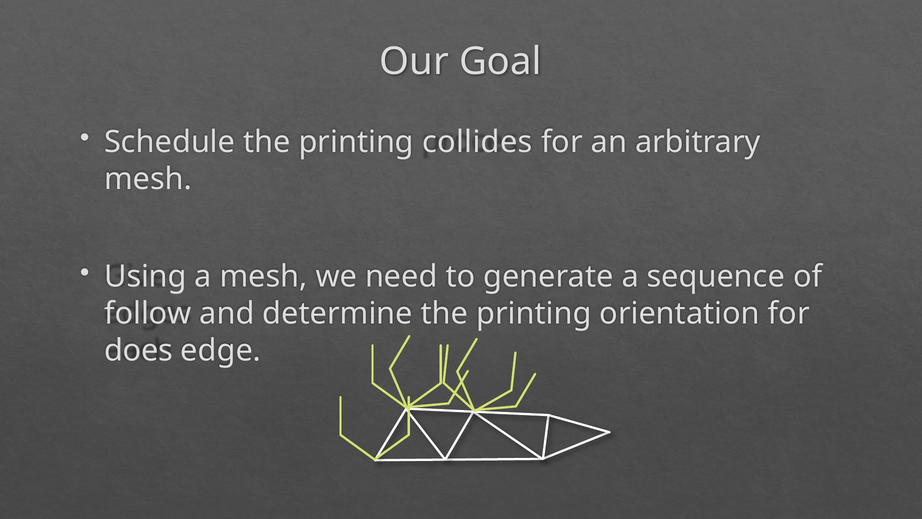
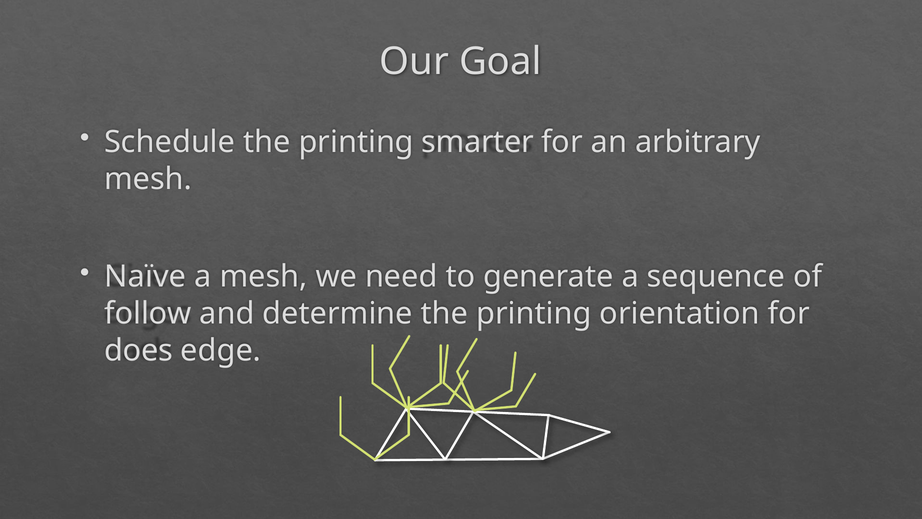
collides: collides -> smarter
Using: Using -> Naïve
